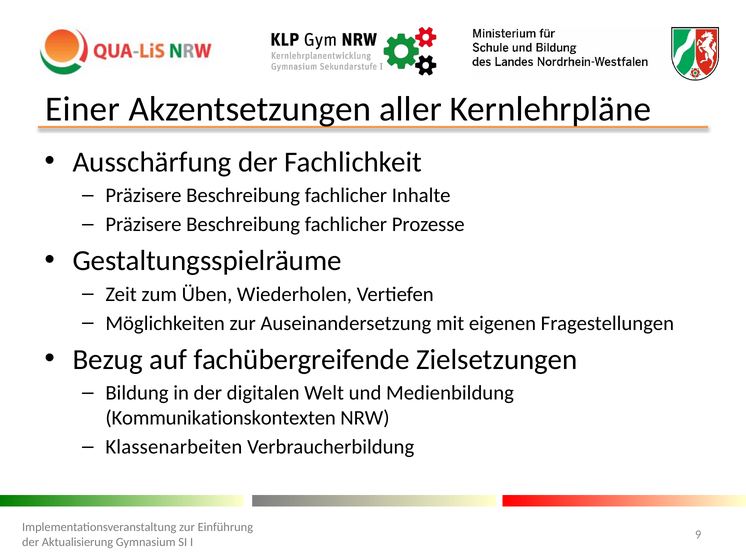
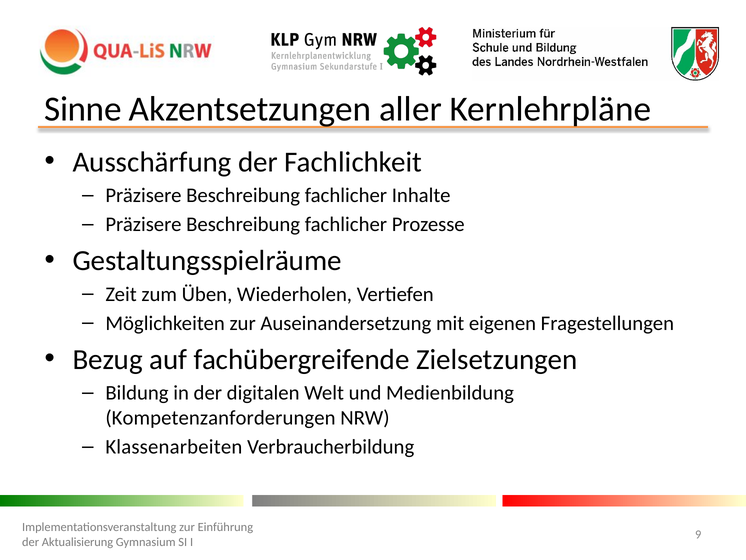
Einer: Einer -> Sinne
Kommunikationskontexten: Kommunikationskontexten -> Kompetenzanforderungen
